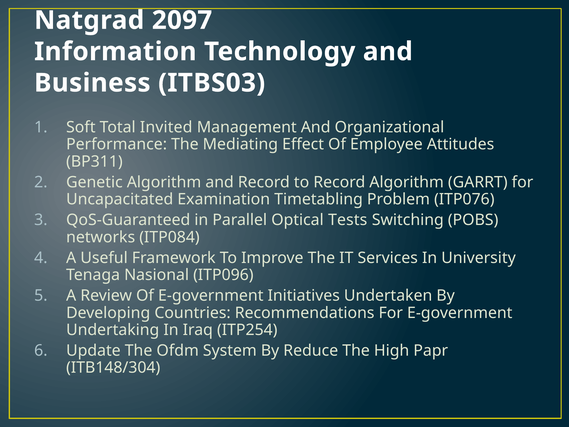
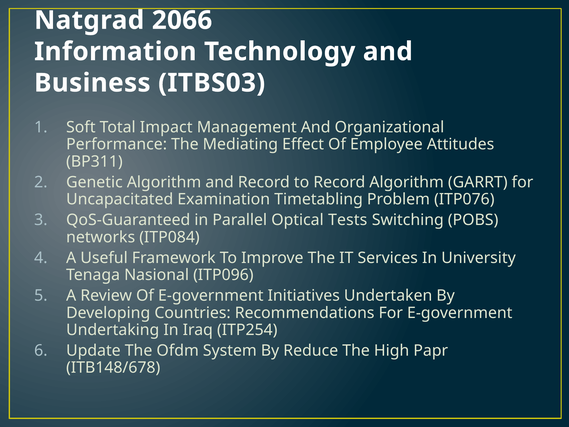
2097: 2097 -> 2066
Invited: Invited -> Impact
ITB148/304: ITB148/304 -> ITB148/678
